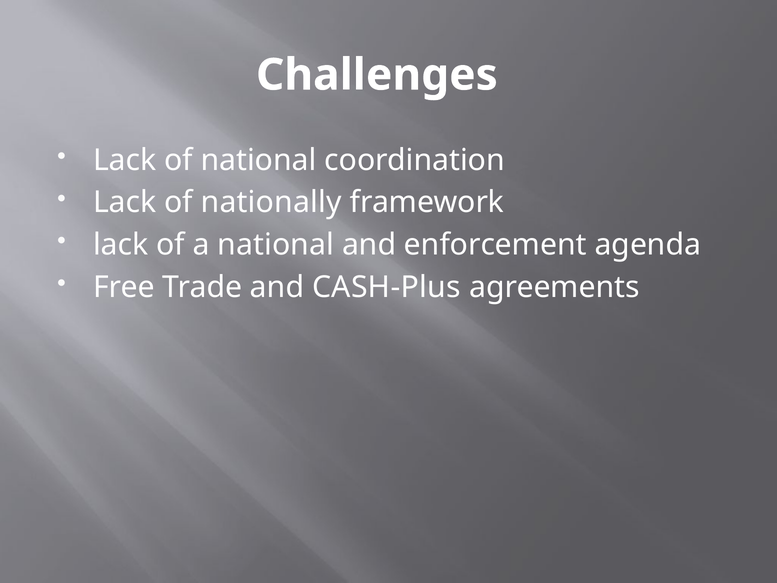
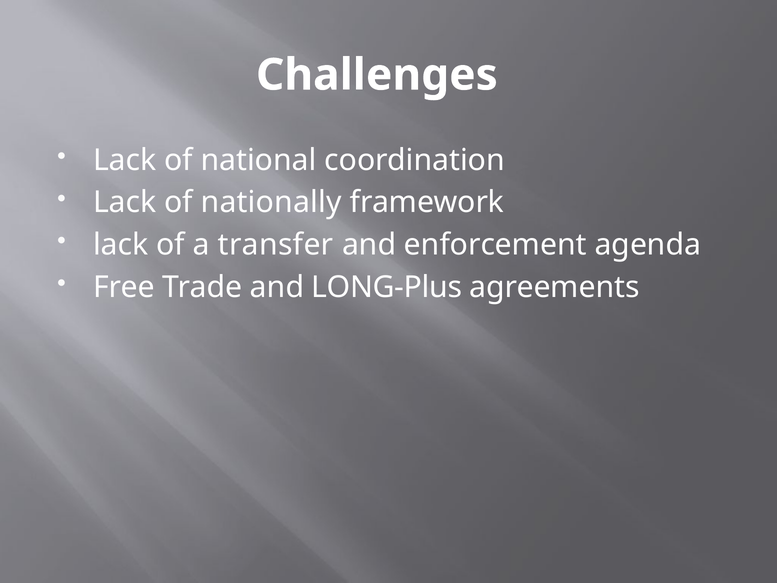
a national: national -> transfer
CASH-Plus: CASH-Plus -> LONG-Plus
